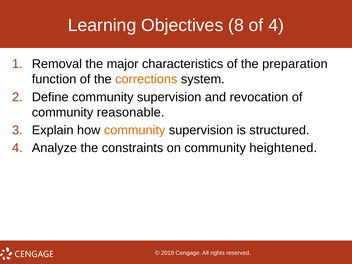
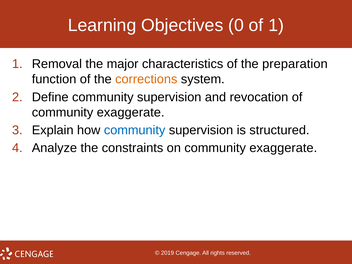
8: 8 -> 0
of 4: 4 -> 1
reasonable at (131, 112): reasonable -> exaggerate
community at (135, 130) colour: orange -> blue
on community heightened: heightened -> exaggerate
